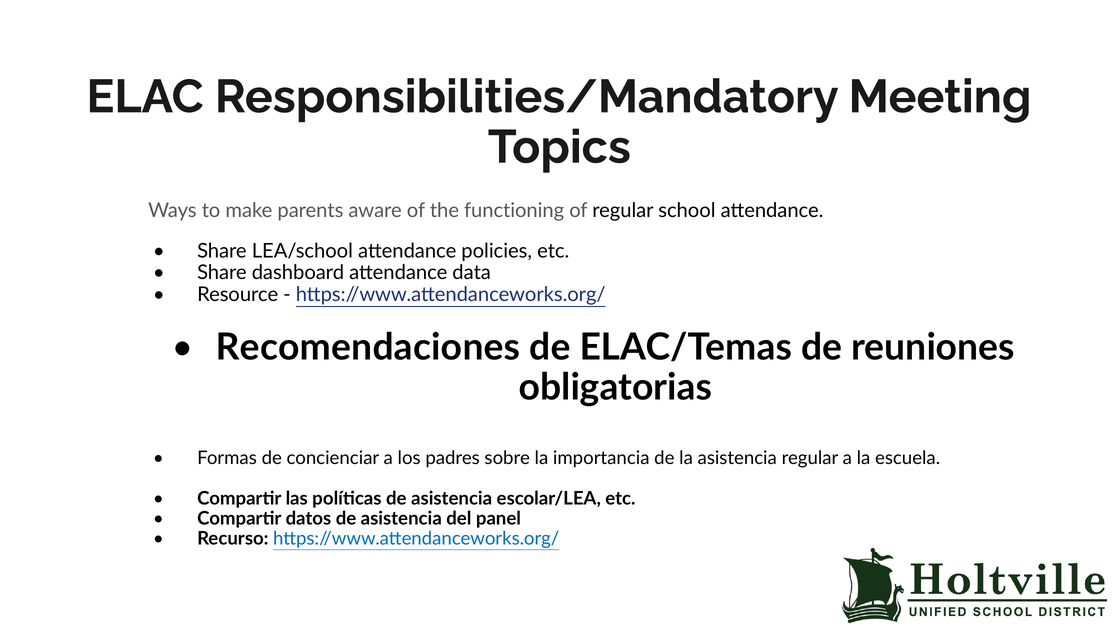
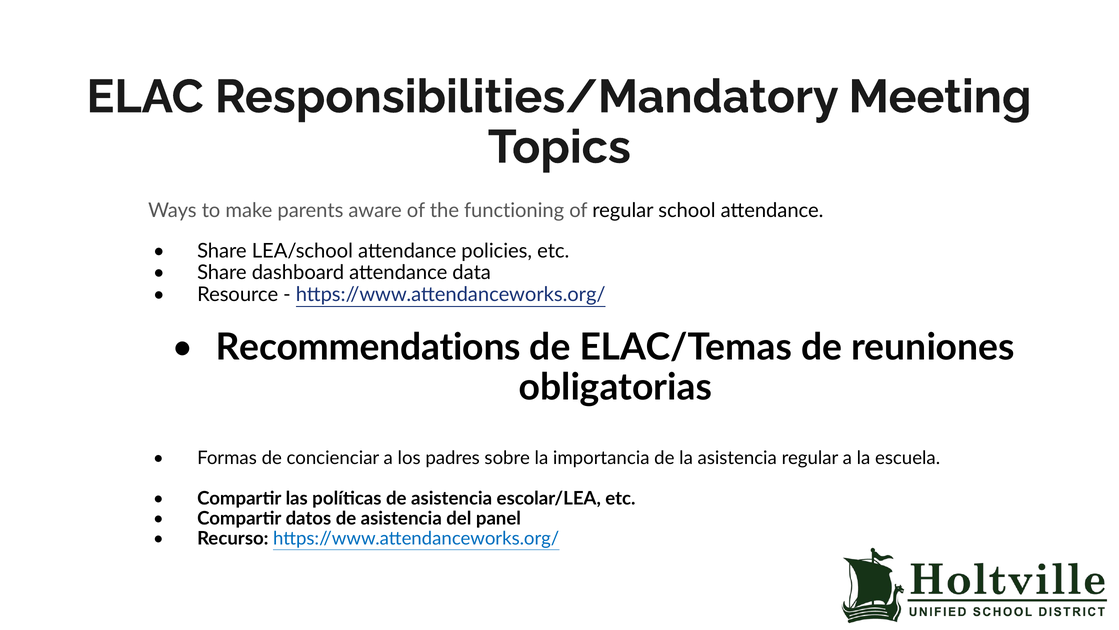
Recomendaciones: Recomendaciones -> Recommendations
